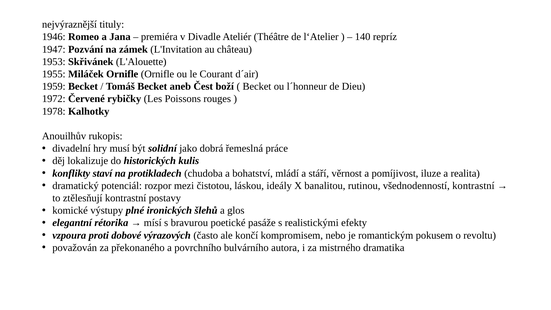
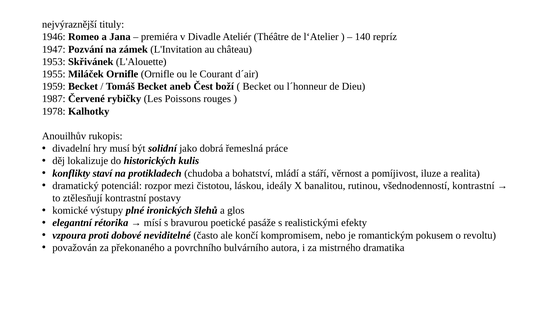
1972: 1972 -> 1987
výrazových: výrazových -> neviditelné
